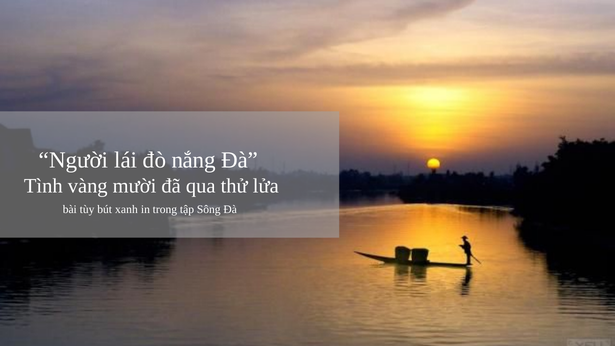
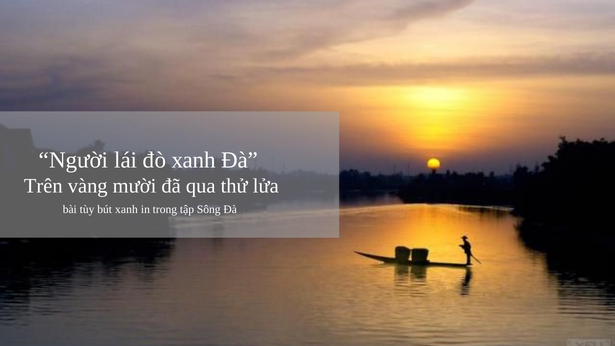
đò nắng: nắng -> xanh
Tình: Tình -> Trên
